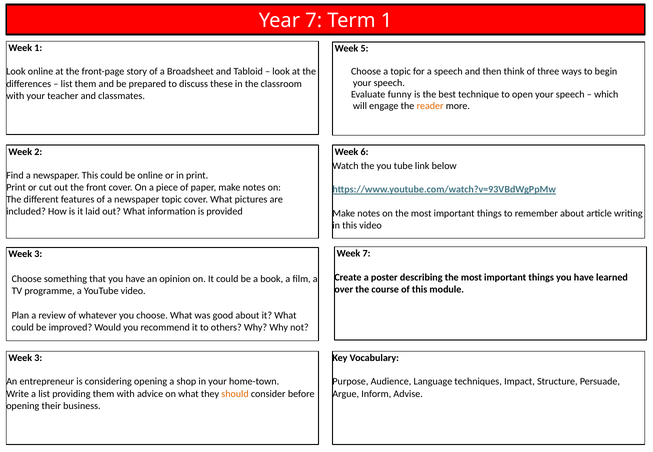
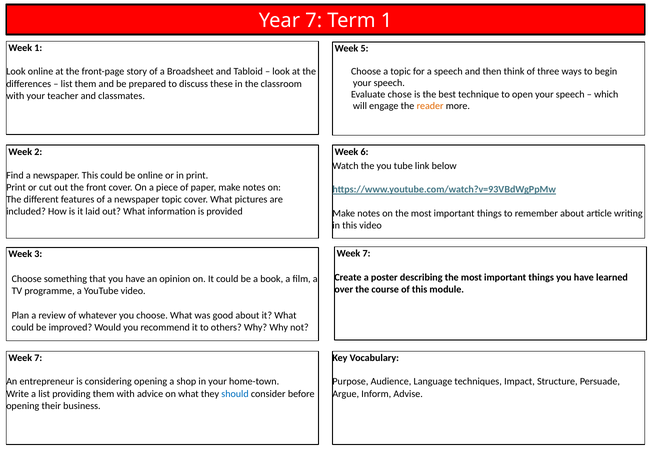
funny: funny -> chose
3 at (38, 358): 3 -> 7
should colour: orange -> blue
